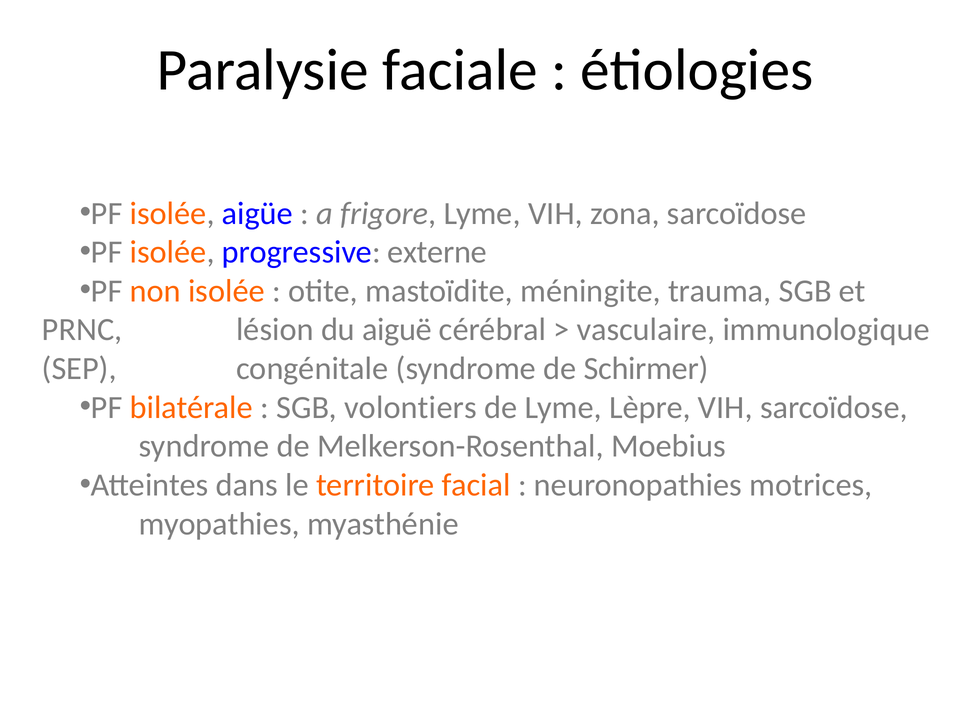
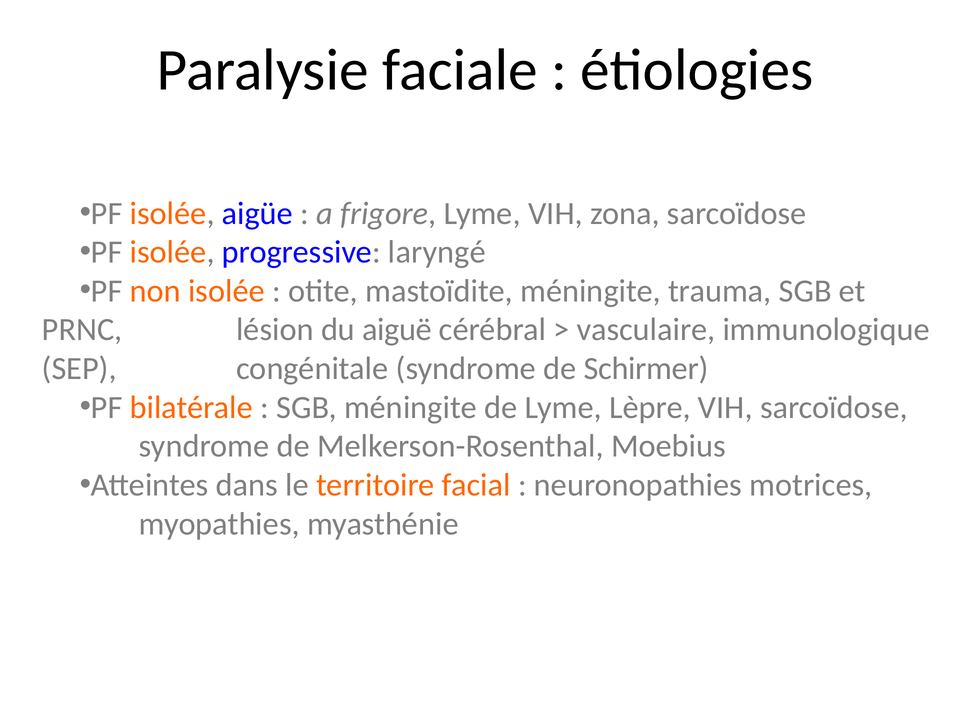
externe: externe -> laryngé
SGB volontiers: volontiers -> méningite
